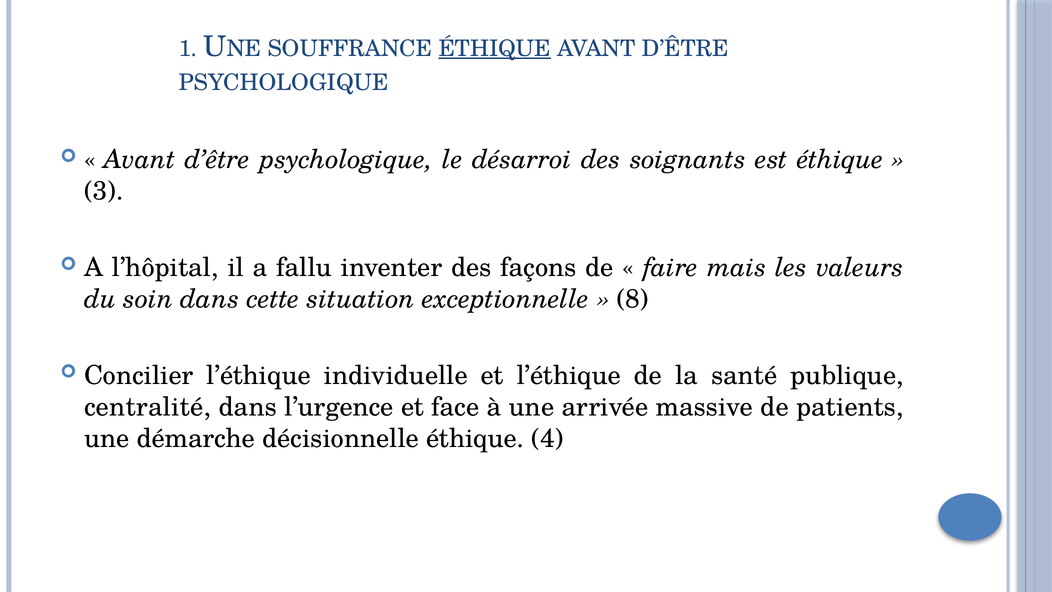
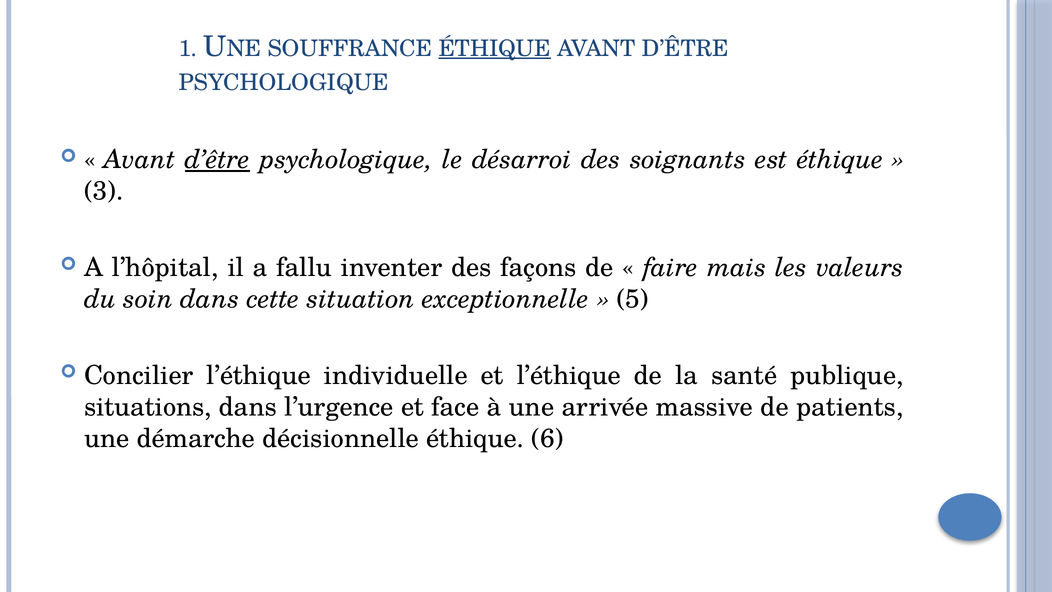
d’être at (218, 160) underline: none -> present
8: 8 -> 5
centralité: centralité -> situations
4: 4 -> 6
